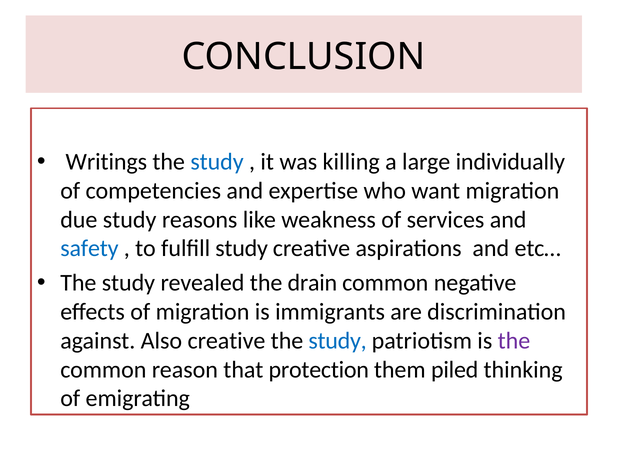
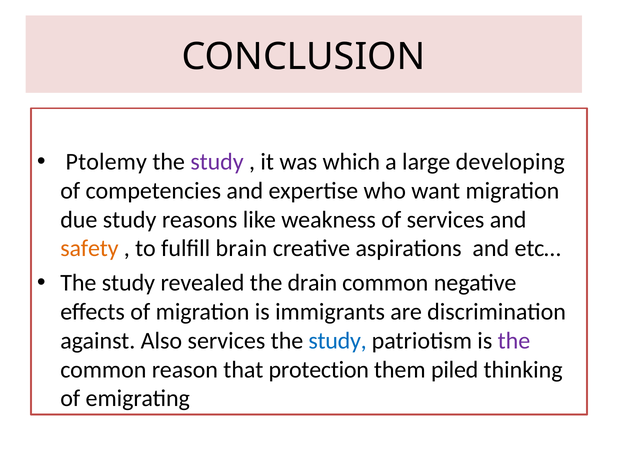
Writings: Writings -> Ptolemy
study at (217, 162) colour: blue -> purple
killing: killing -> which
individually: individually -> developing
safety colour: blue -> orange
fulfill study: study -> brain
Also creative: creative -> services
